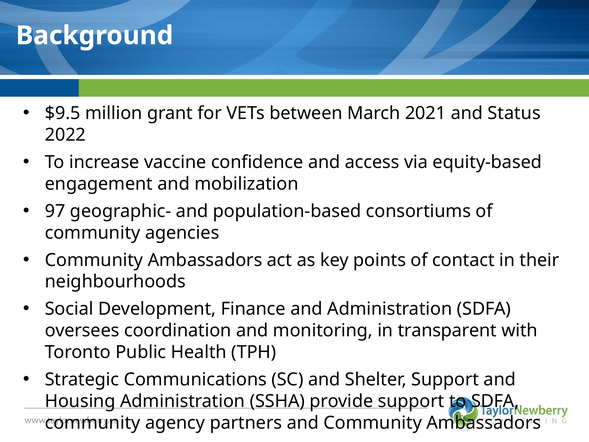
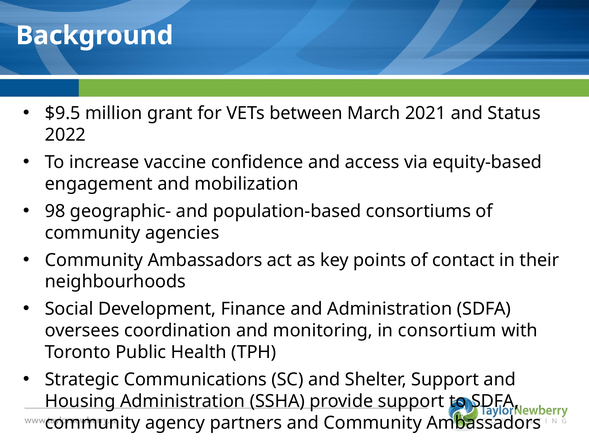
97: 97 -> 98
transparent: transparent -> consortium
